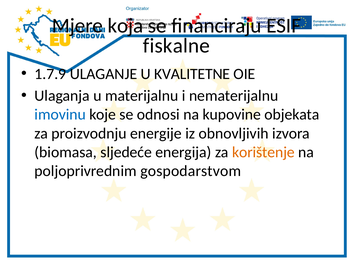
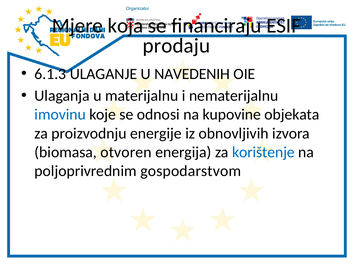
fiskalne: fiskalne -> prodaju
1.7.9: 1.7.9 -> 6.1.3
KVALITETNE: KVALITETNE -> NAVEDENIH
sljedeće: sljedeće -> otvoren
korištenje colour: orange -> blue
